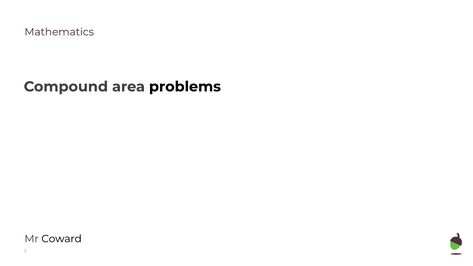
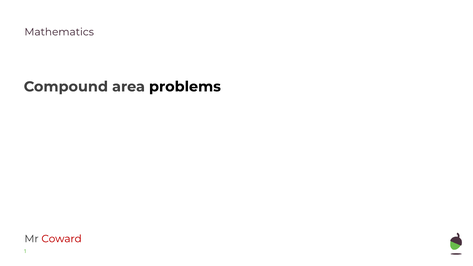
Coward colour: black -> red
